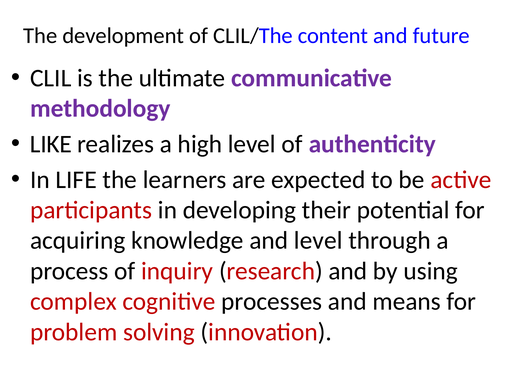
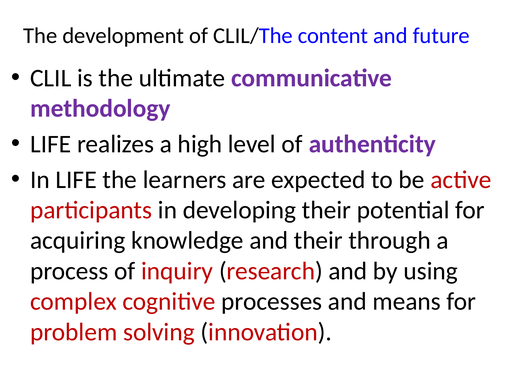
LIKE at (51, 144): LIKE -> LIFE
and level: level -> their
